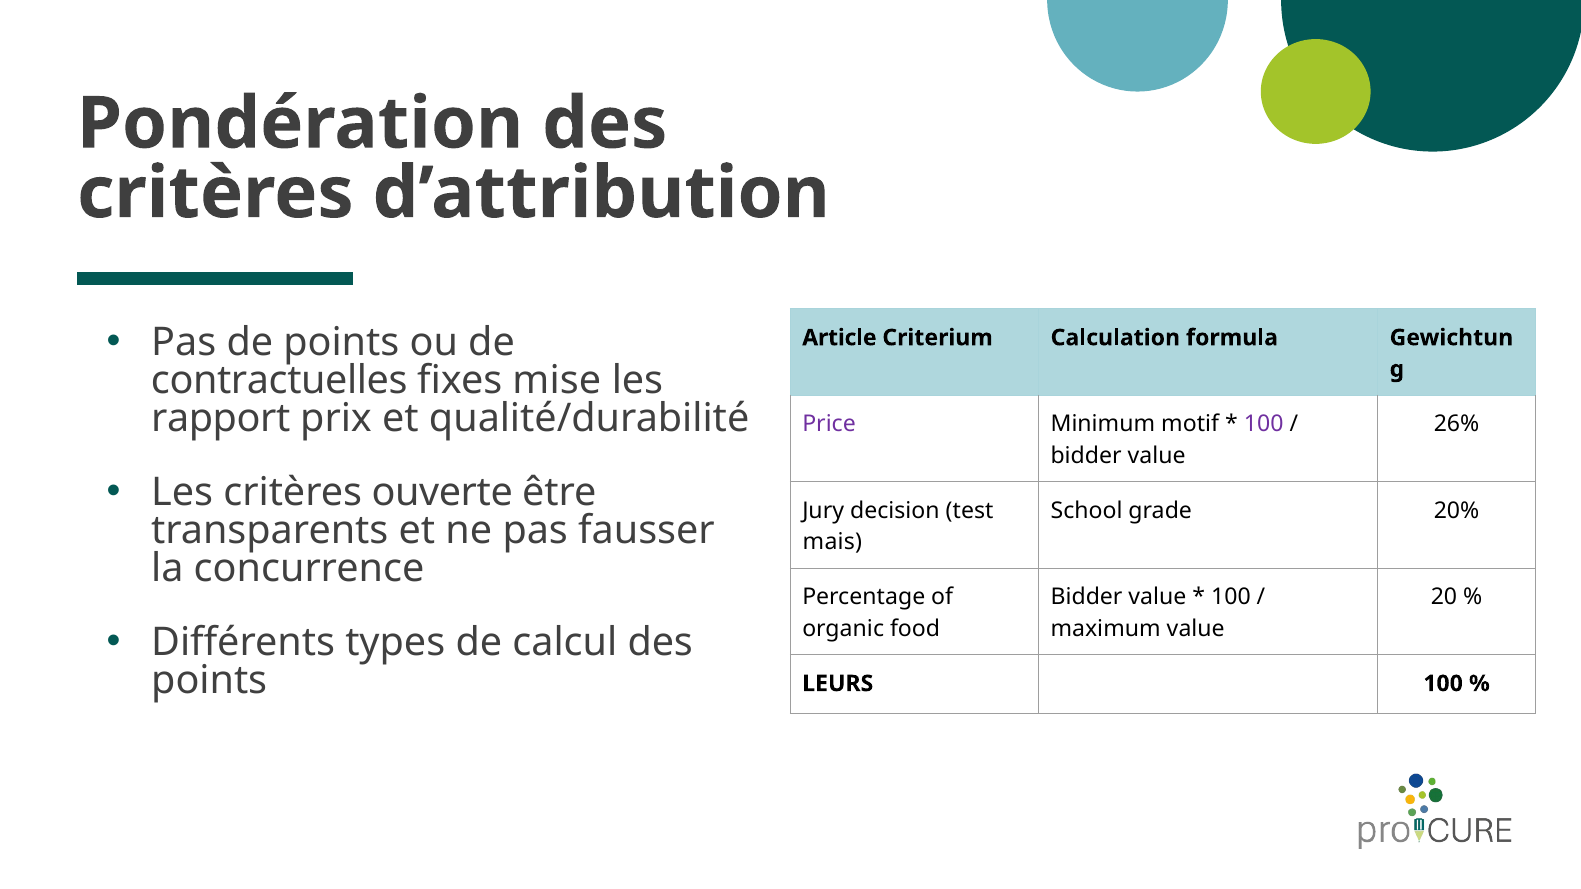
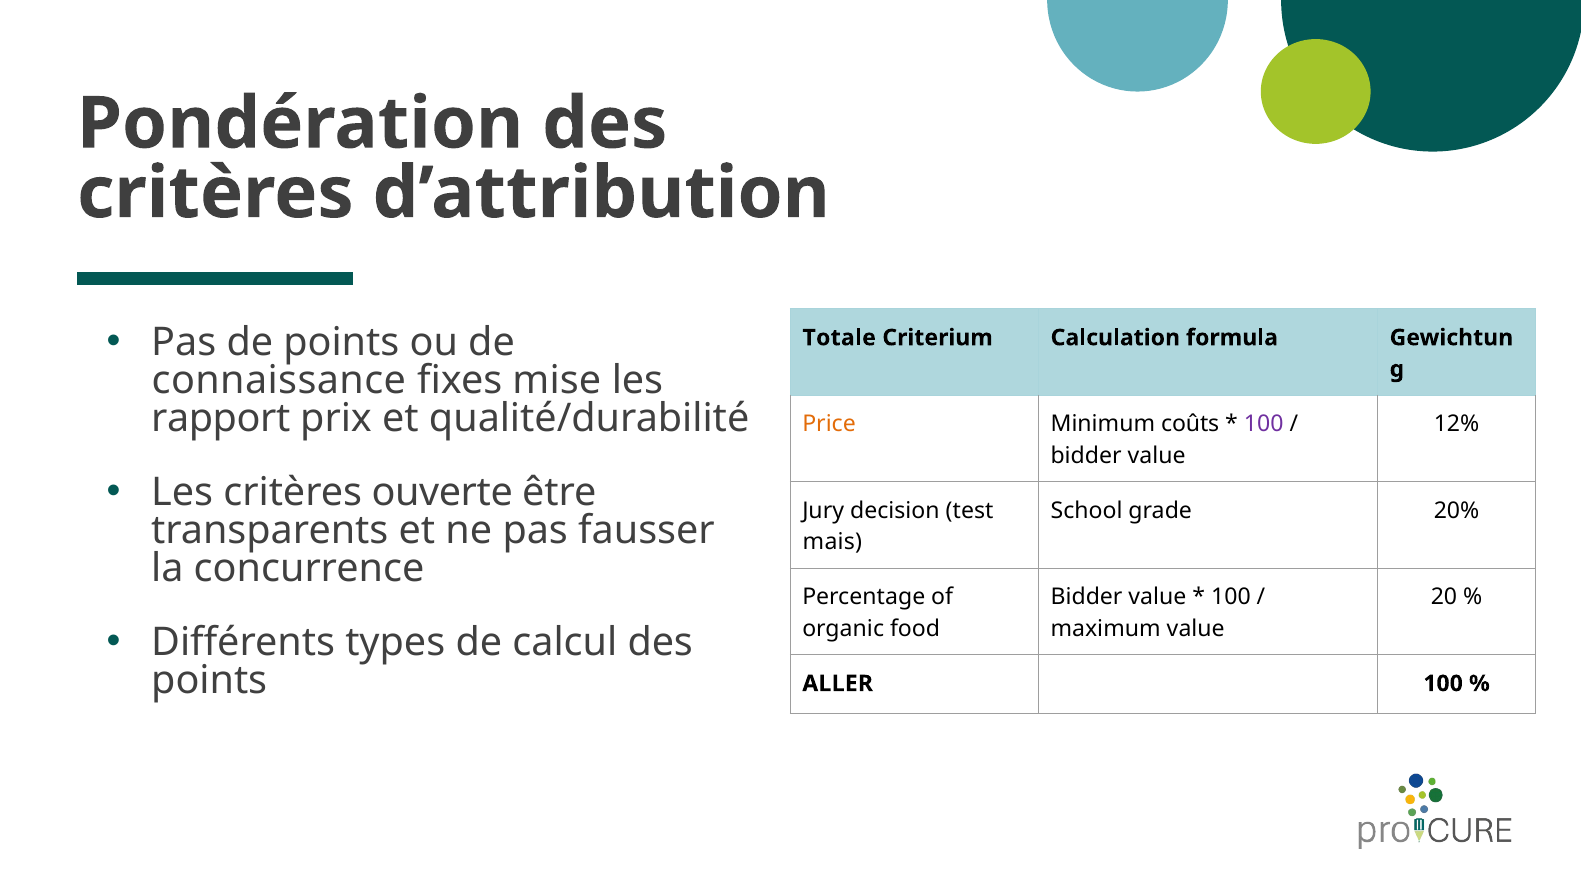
Article: Article -> Totale
contractuelles: contractuelles -> connaissance
Price colour: purple -> orange
motif: motif -> coûts
26%: 26% -> 12%
LEURS: LEURS -> ALLER
